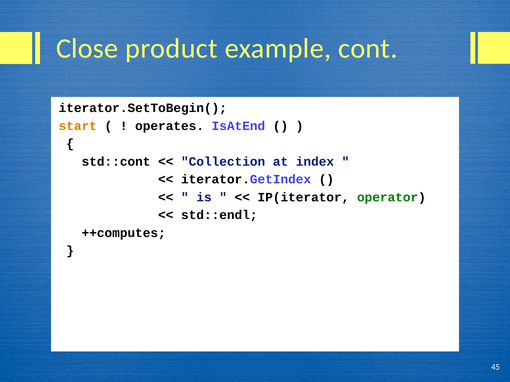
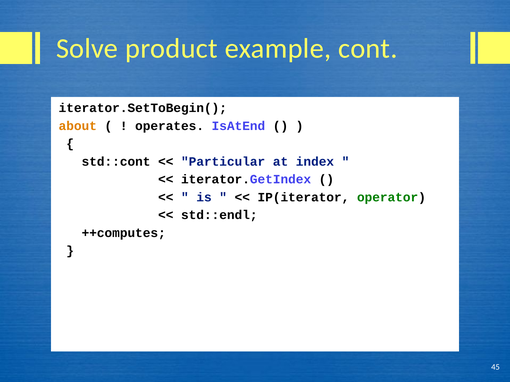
Close: Close -> Solve
start: start -> about
Collection: Collection -> Particular
